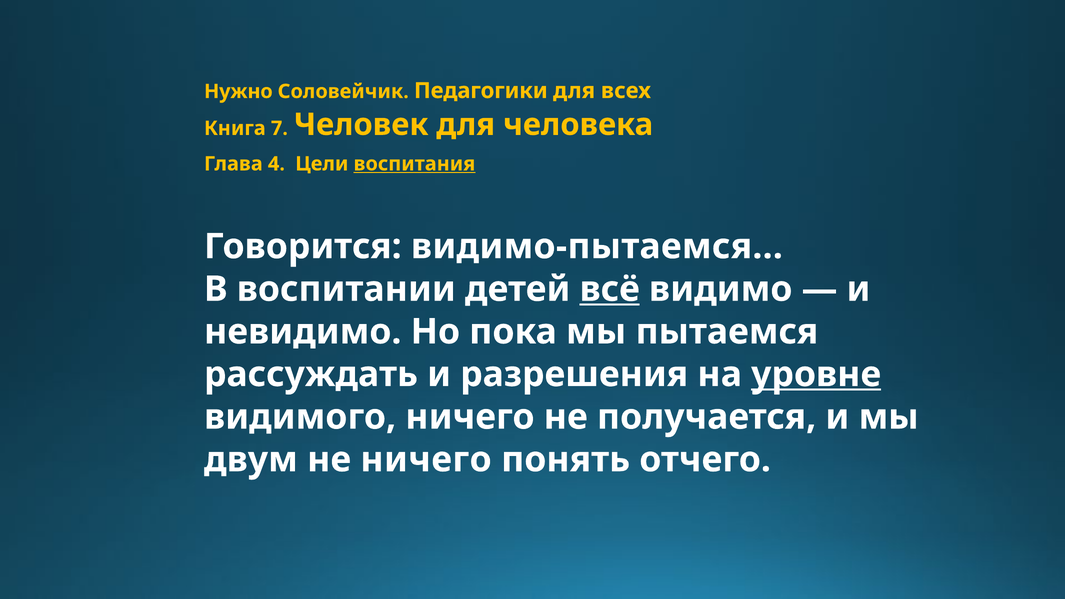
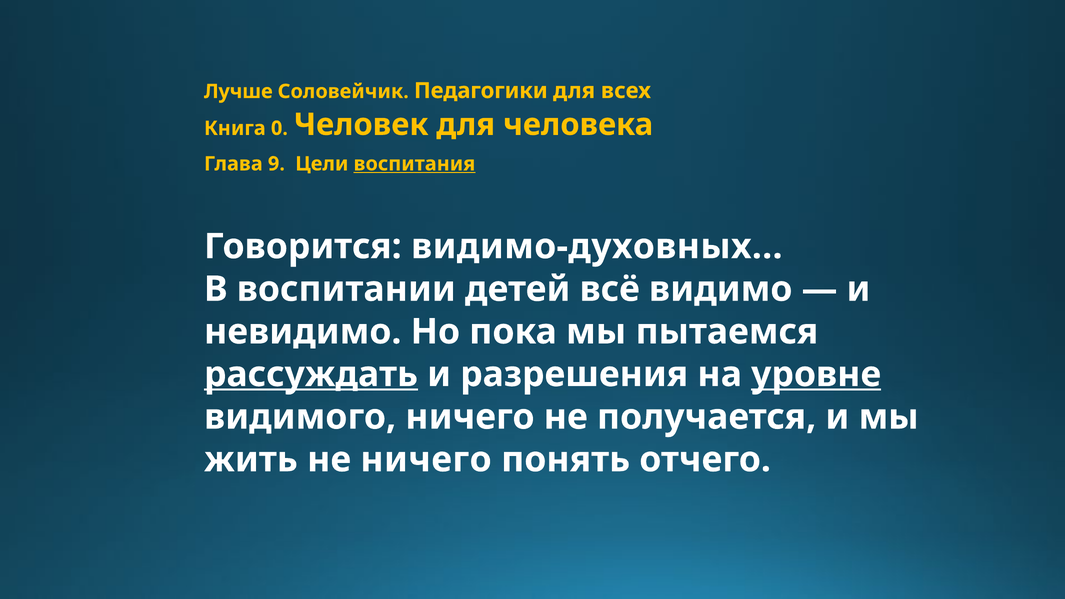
Нужно: Нужно -> Лучше
7: 7 -> 0
4: 4 -> 9
видимо-пытаемся: видимо-пытаемся -> видимо-духовных
всё underline: present -> none
рассуждать underline: none -> present
двум: двум -> жить
